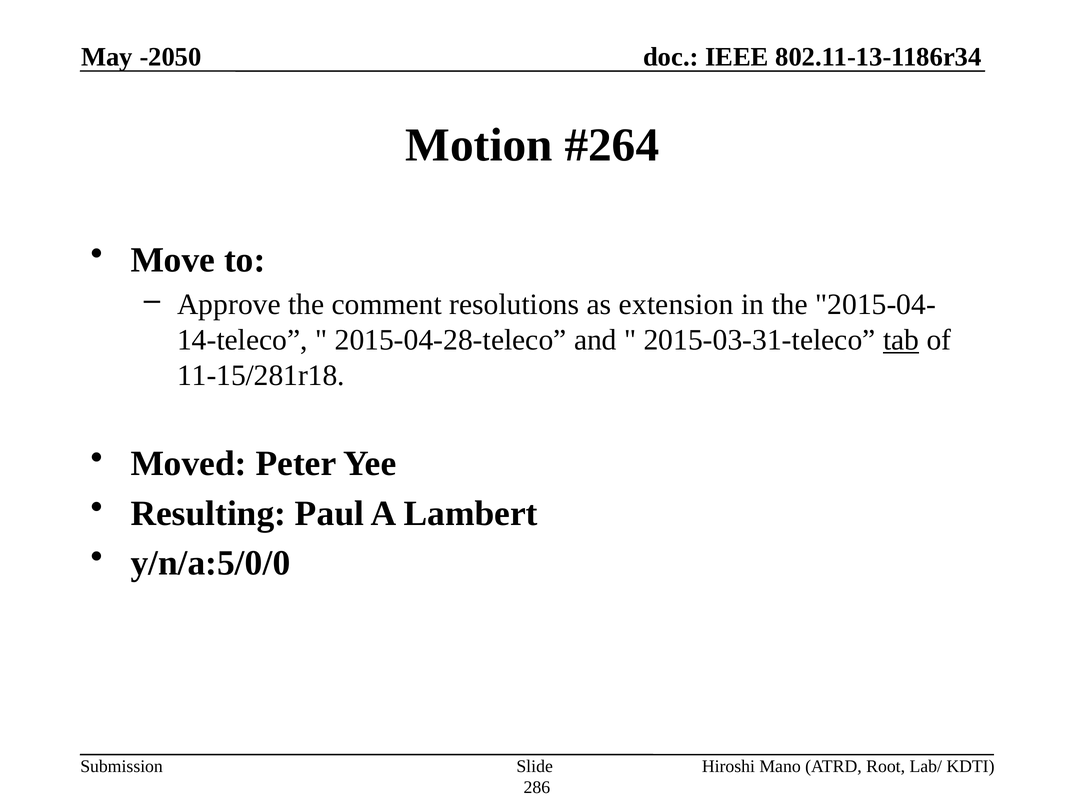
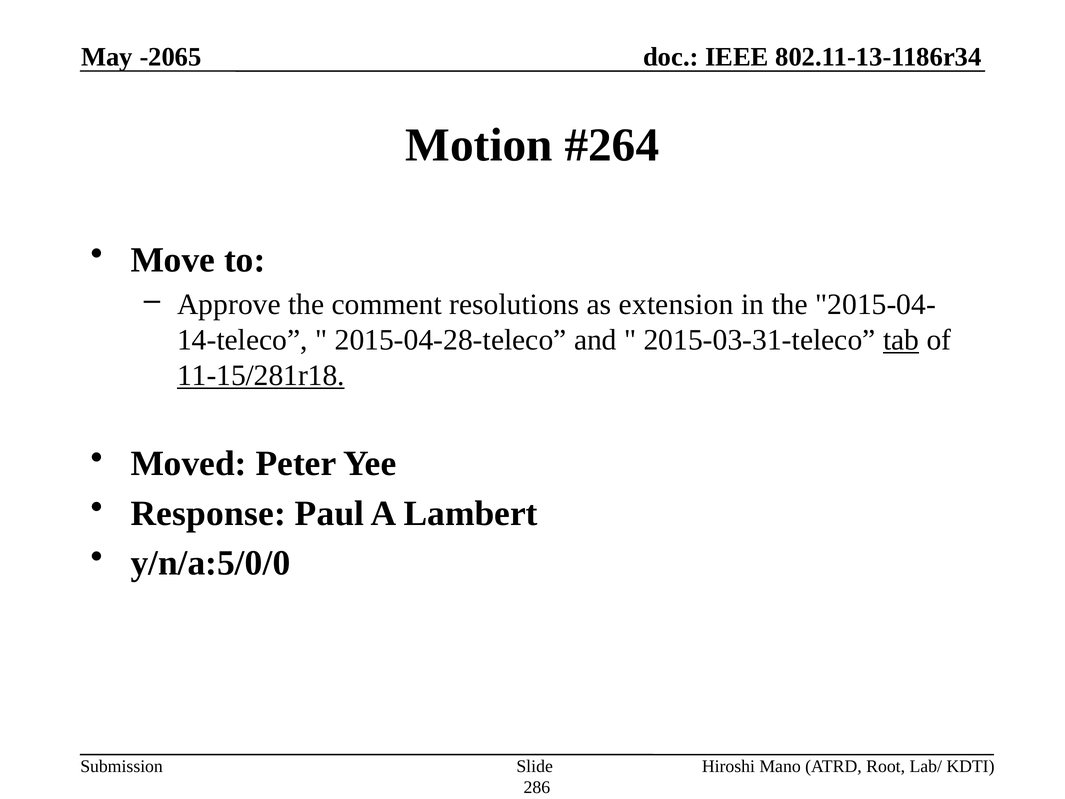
-2050: -2050 -> -2065
11-15/281r18 underline: none -> present
Resulting: Resulting -> Response
